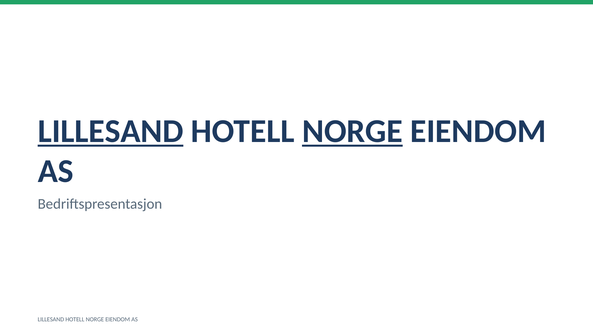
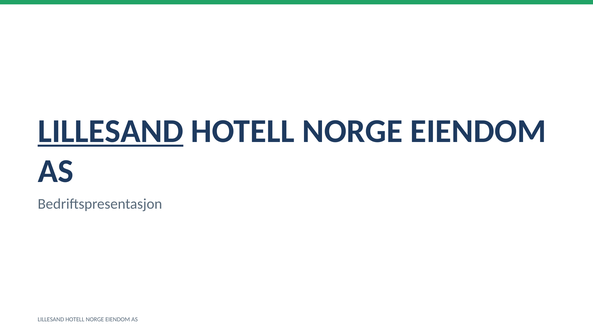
NORGE at (352, 132) underline: present -> none
